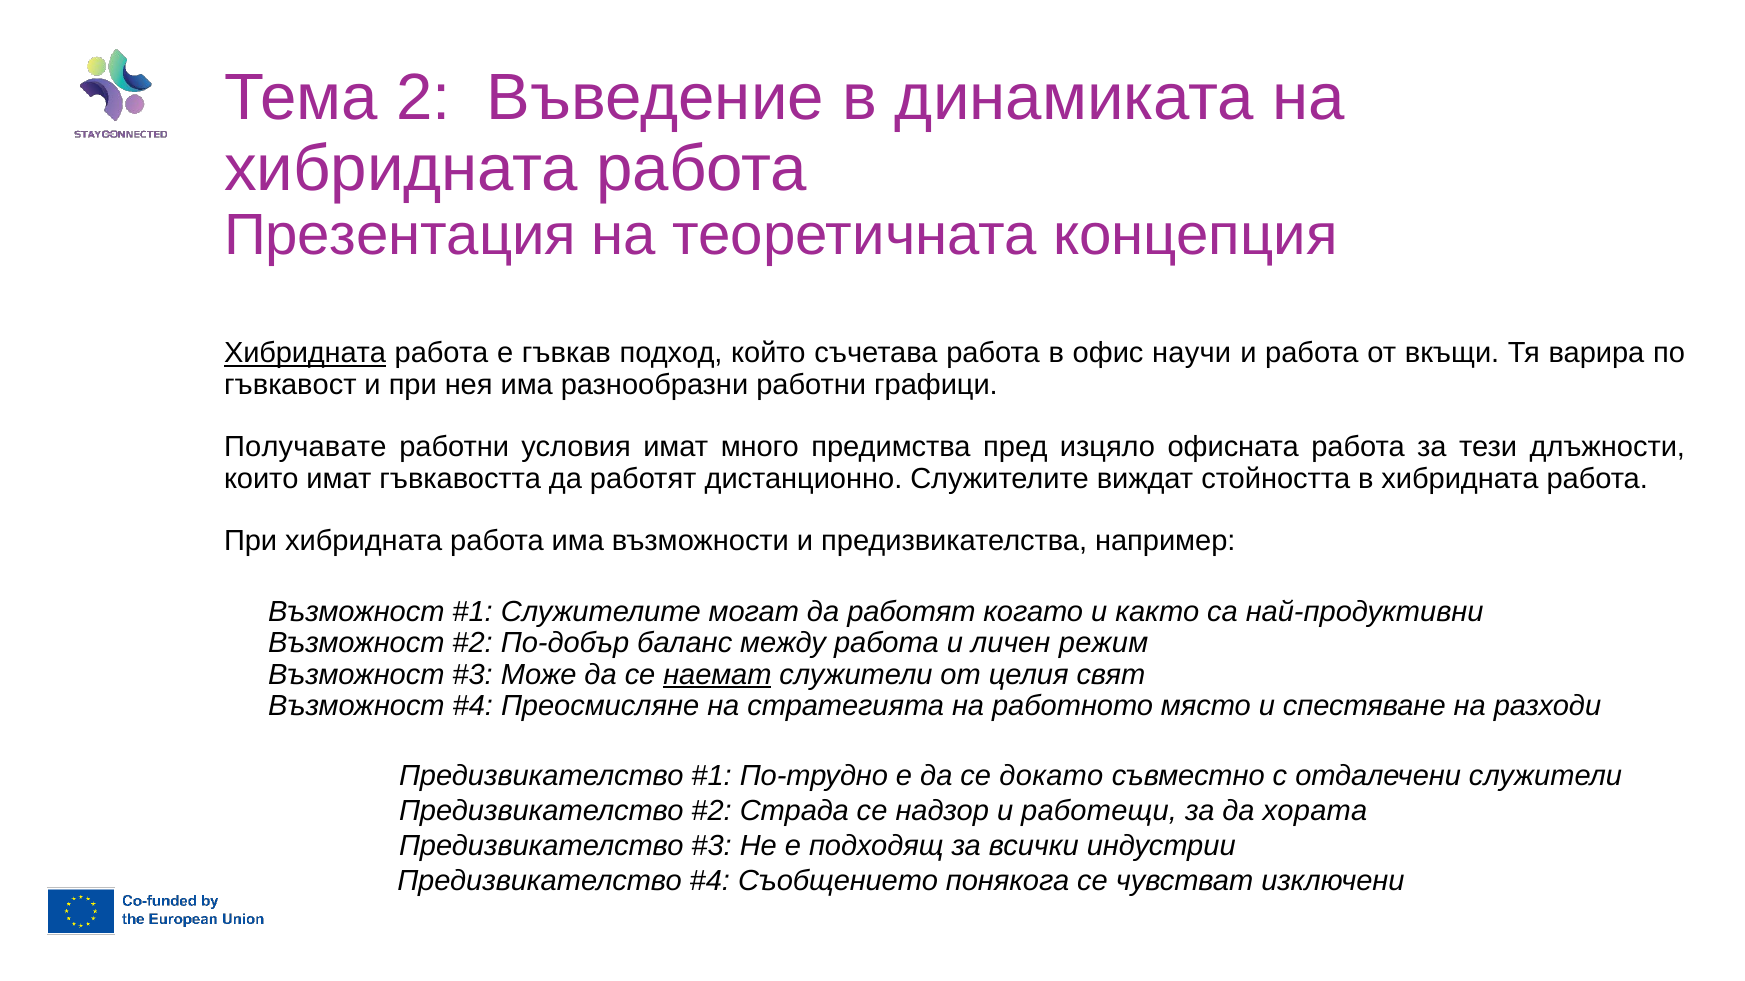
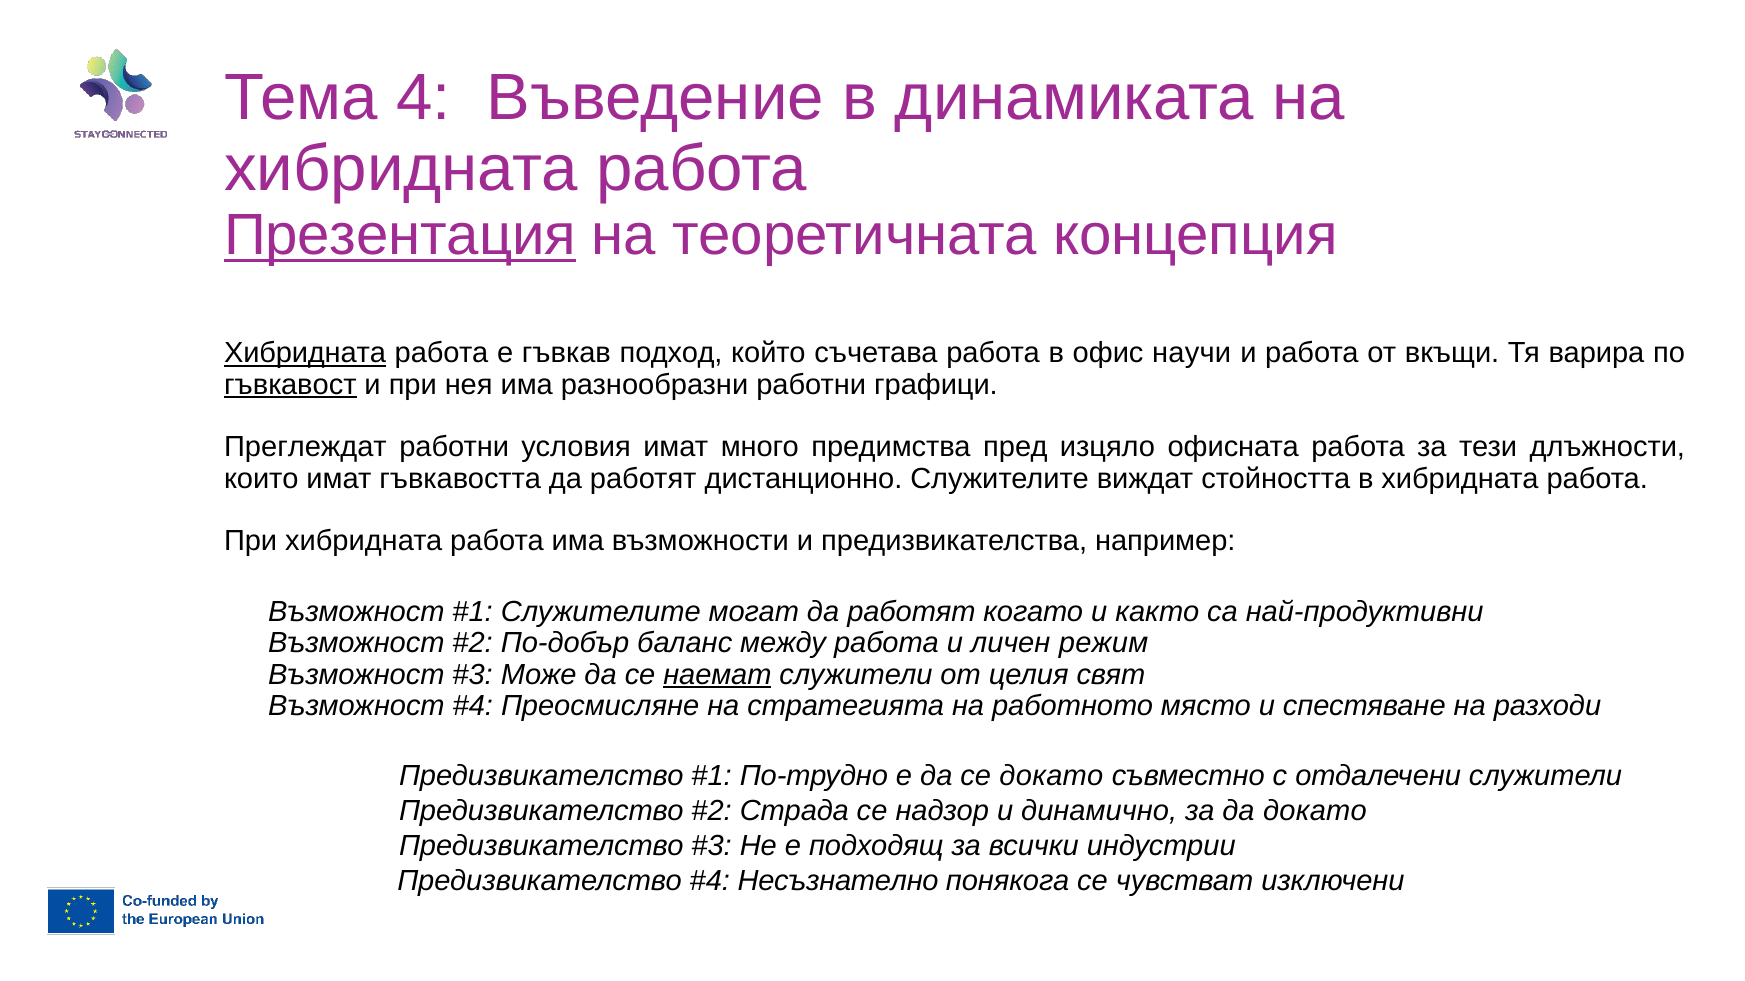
2: 2 -> 4
Презентация underline: none -> present
гъвкавост underline: none -> present
Получавате: Получавате -> Преглеждат
работещи: работещи -> динамично
да хората: хората -> докато
Съобщението: Съобщението -> Несъзнателно
